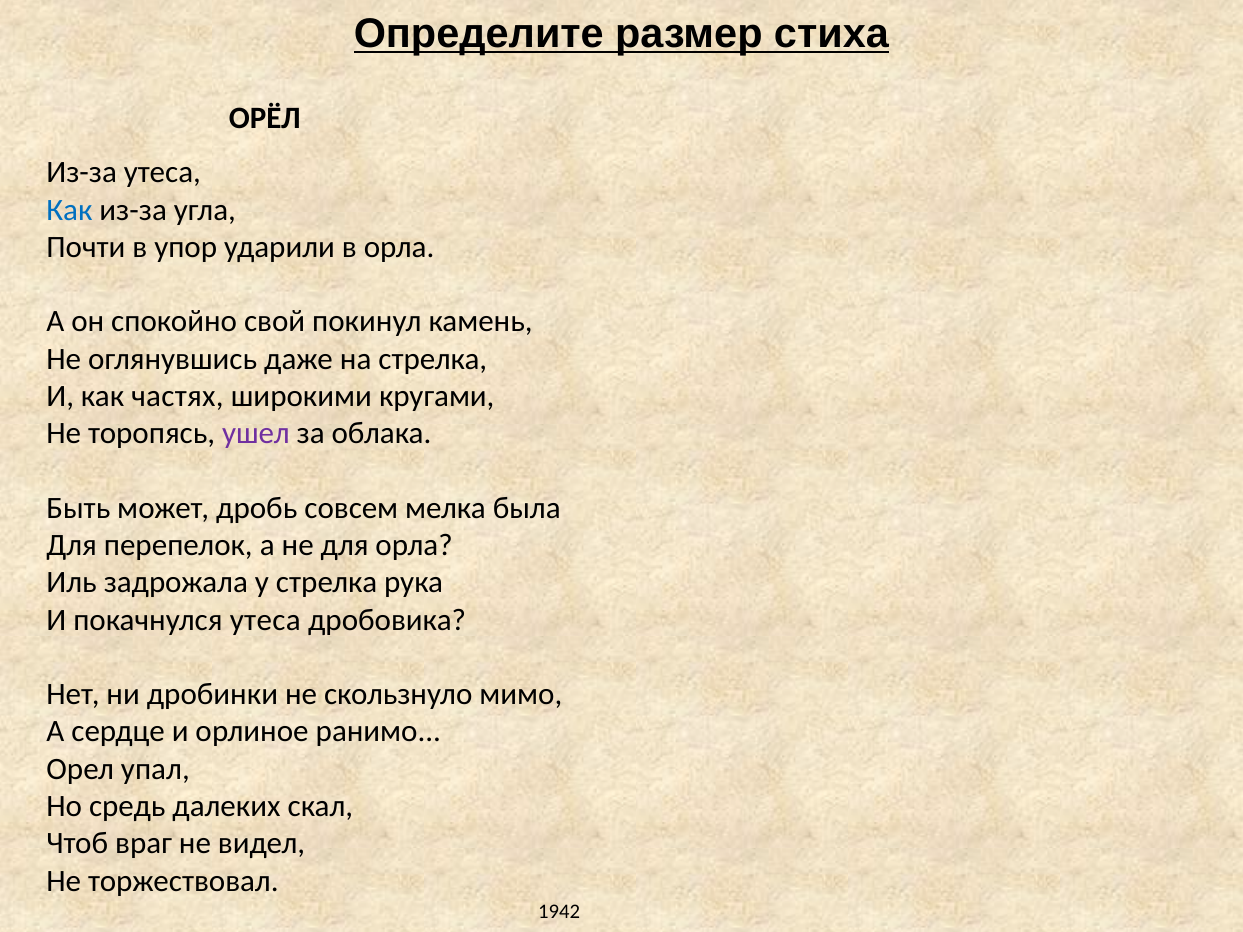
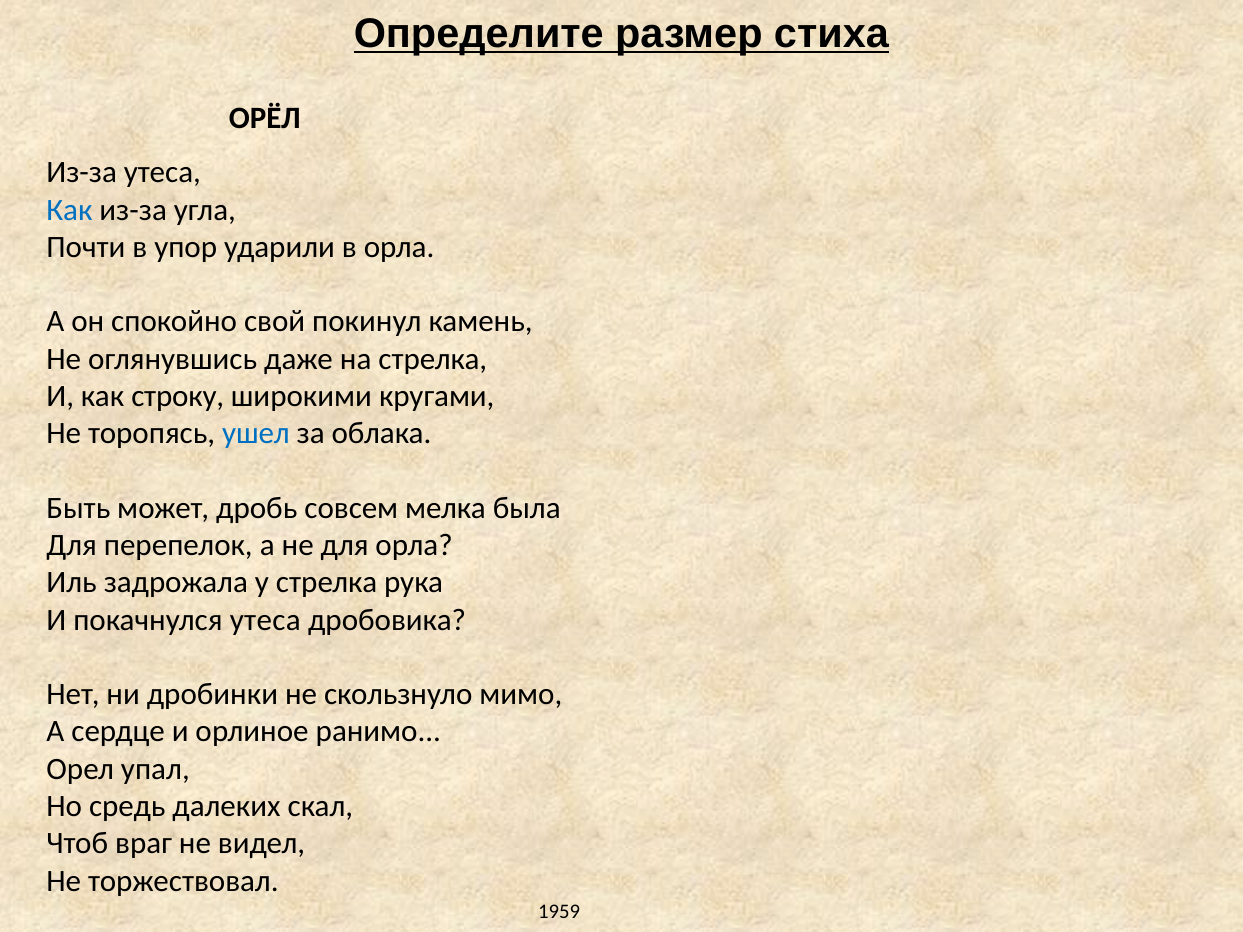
частях: частях -> строку
ушел colour: purple -> blue
1942: 1942 -> 1959
